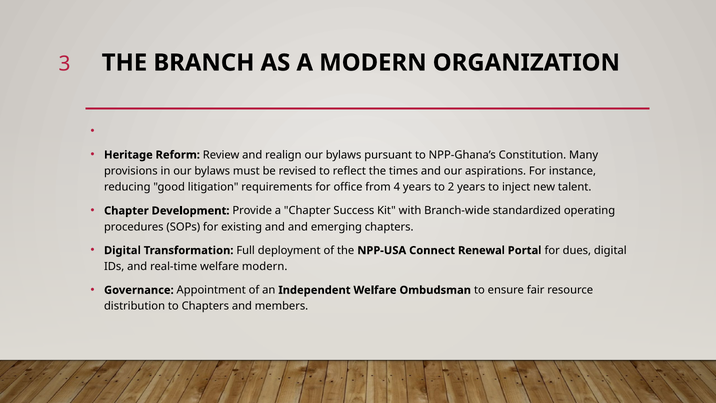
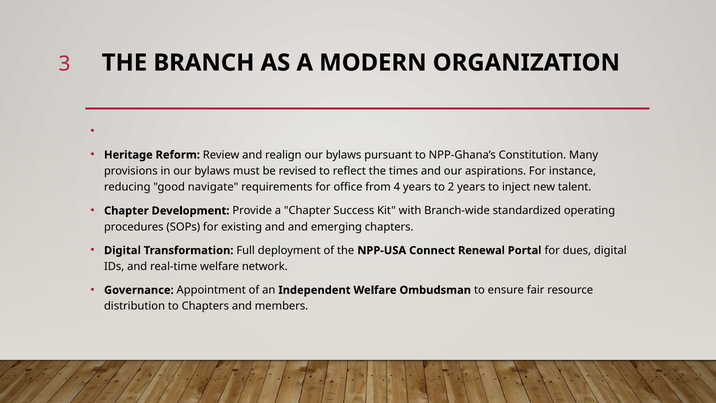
litigation: litigation -> navigate
welfare modern: modern -> network
